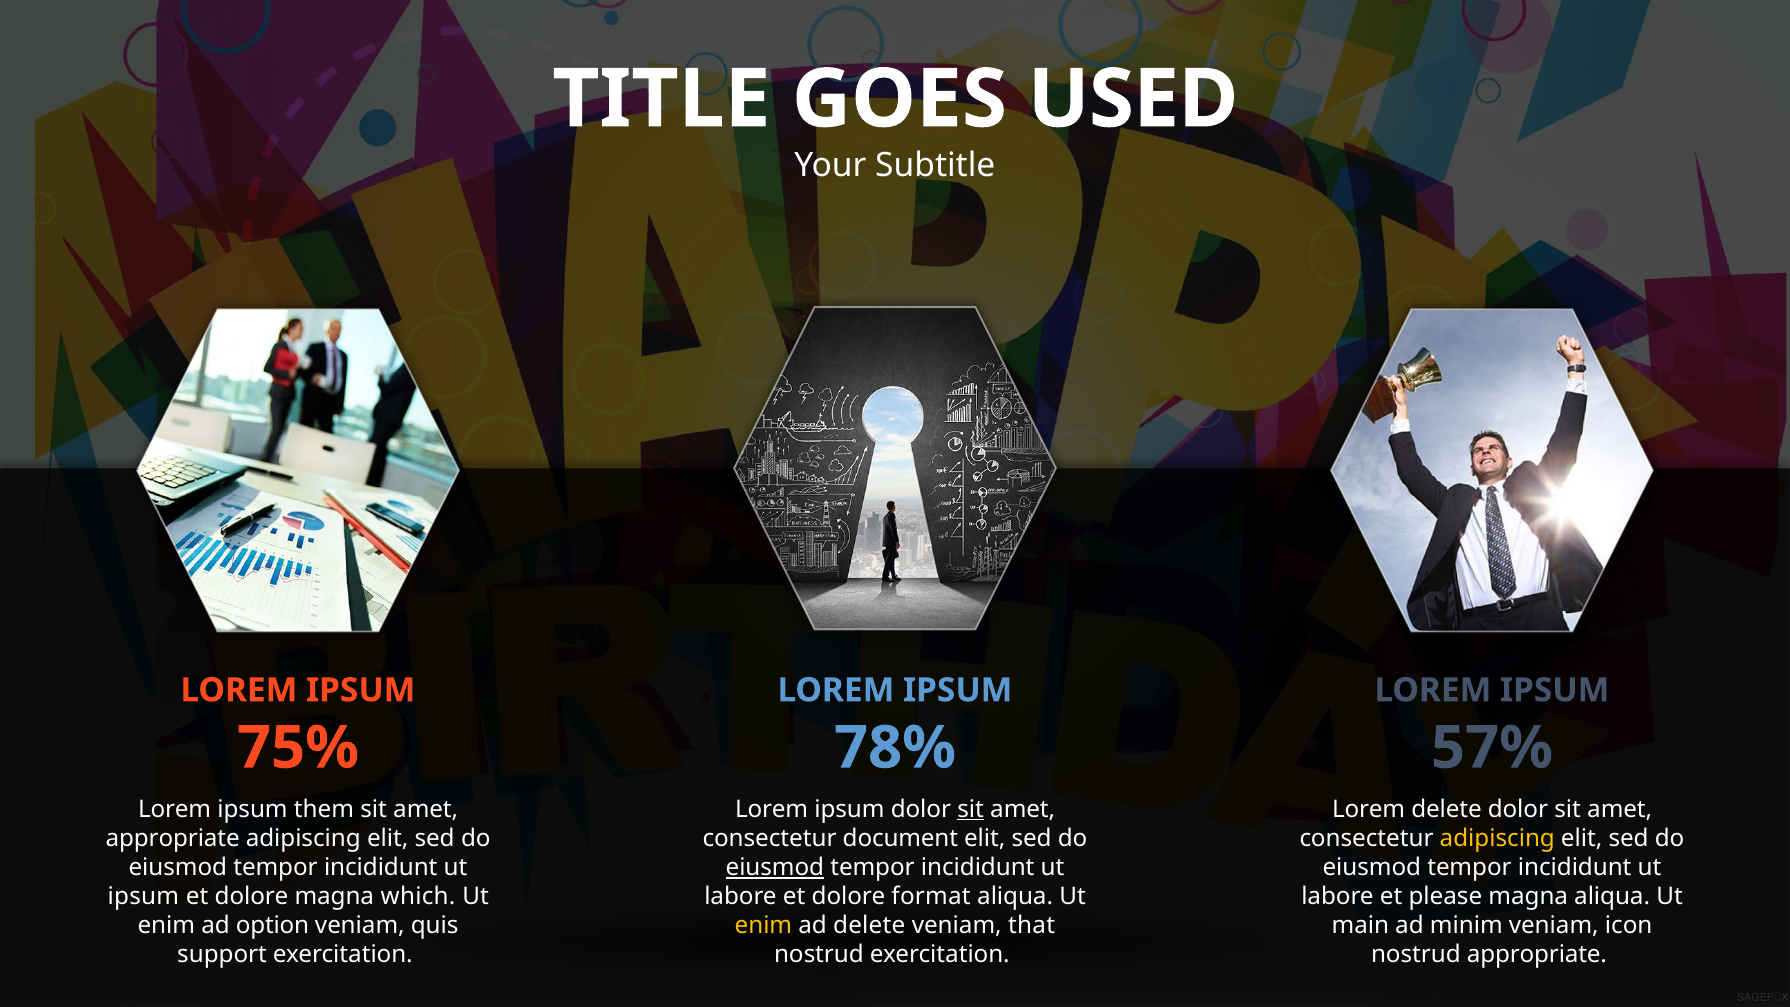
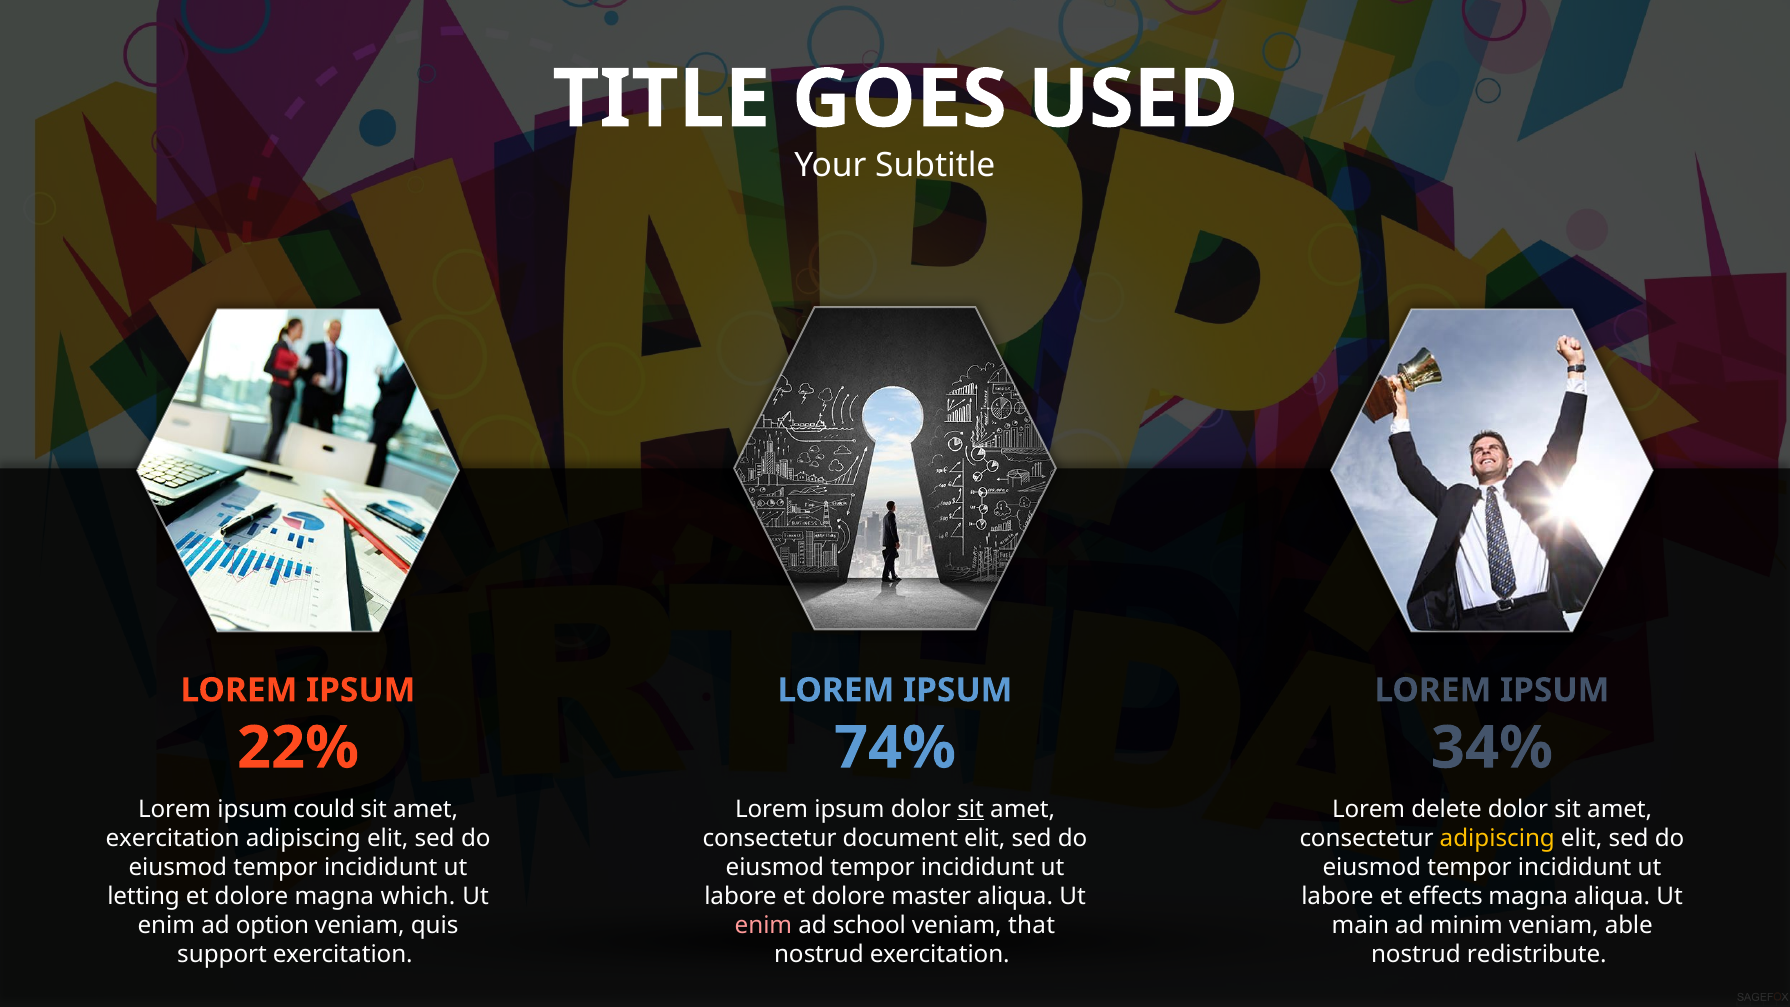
75%: 75% -> 22%
78%: 78% -> 74%
57%: 57% -> 34%
them: them -> could
appropriate at (173, 838): appropriate -> exercitation
eiusmod at (775, 867) underline: present -> none
ipsum at (143, 897): ipsum -> letting
format: format -> master
please: please -> effects
enim at (763, 926) colour: yellow -> pink
ad delete: delete -> school
icon: icon -> able
nostrud appropriate: appropriate -> redistribute
